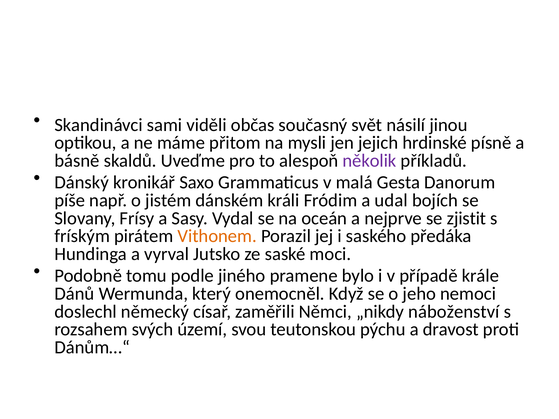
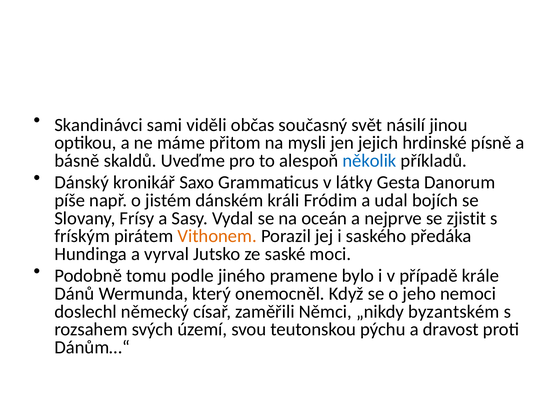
několik colour: purple -> blue
malá: malá -> látky
náboženství: náboženství -> byzantském
